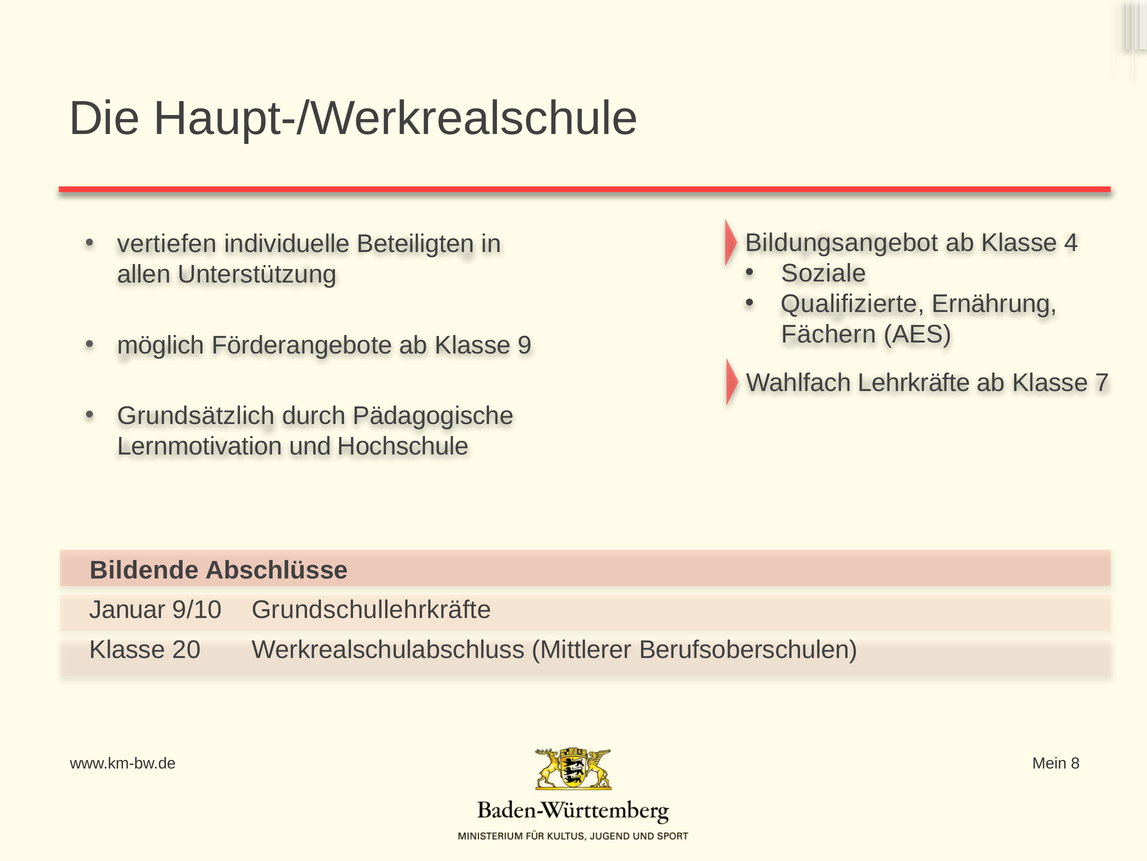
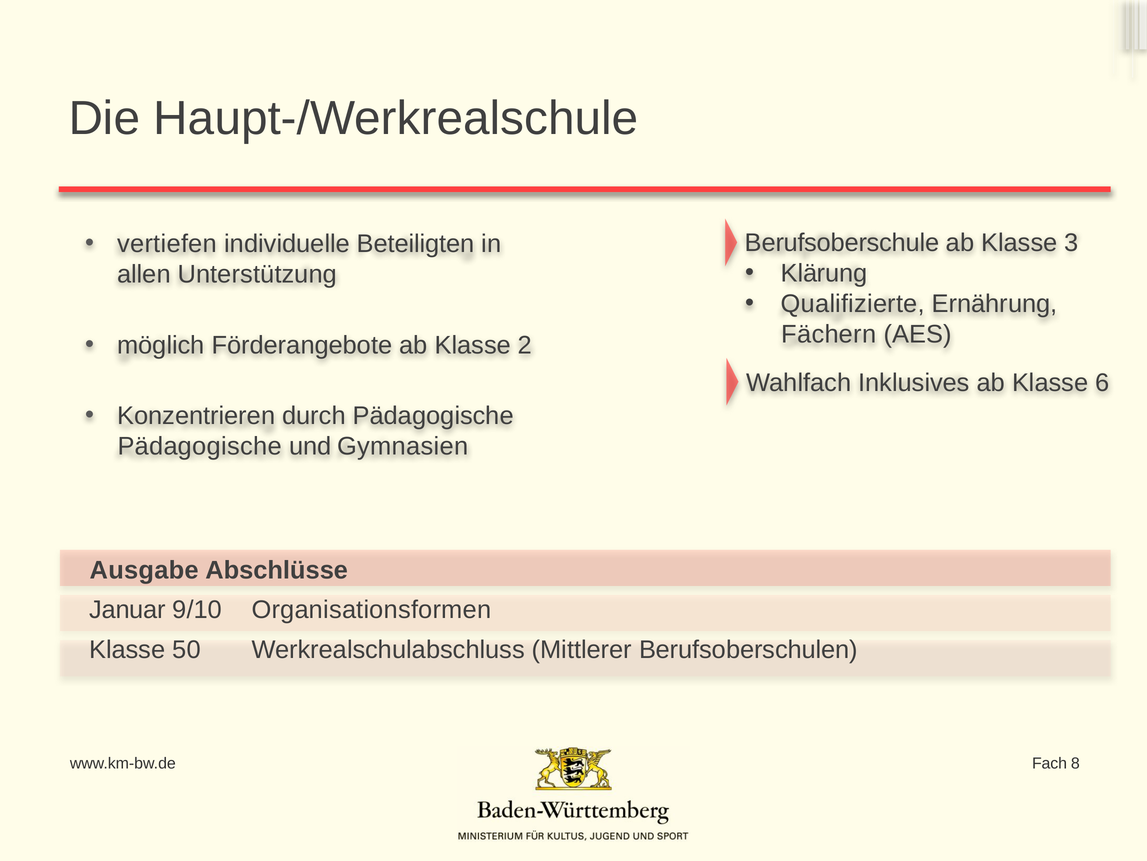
Bildungsangebot: Bildungsangebot -> Berufsoberschule
4: 4 -> 3
Soziale: Soziale -> Klärung
9: 9 -> 2
Lehrkräfte: Lehrkräfte -> Inklusives
7: 7 -> 6
Grundsätzlich: Grundsätzlich -> Konzentrieren
Lernmotivation at (200, 446): Lernmotivation -> Pädagogische
Hochschule: Hochschule -> Gymnasien
Bildende: Bildende -> Ausgabe
Grundschullehrkräfte: Grundschullehrkräfte -> Organisationsformen
20: 20 -> 50
Mein: Mein -> Fach
